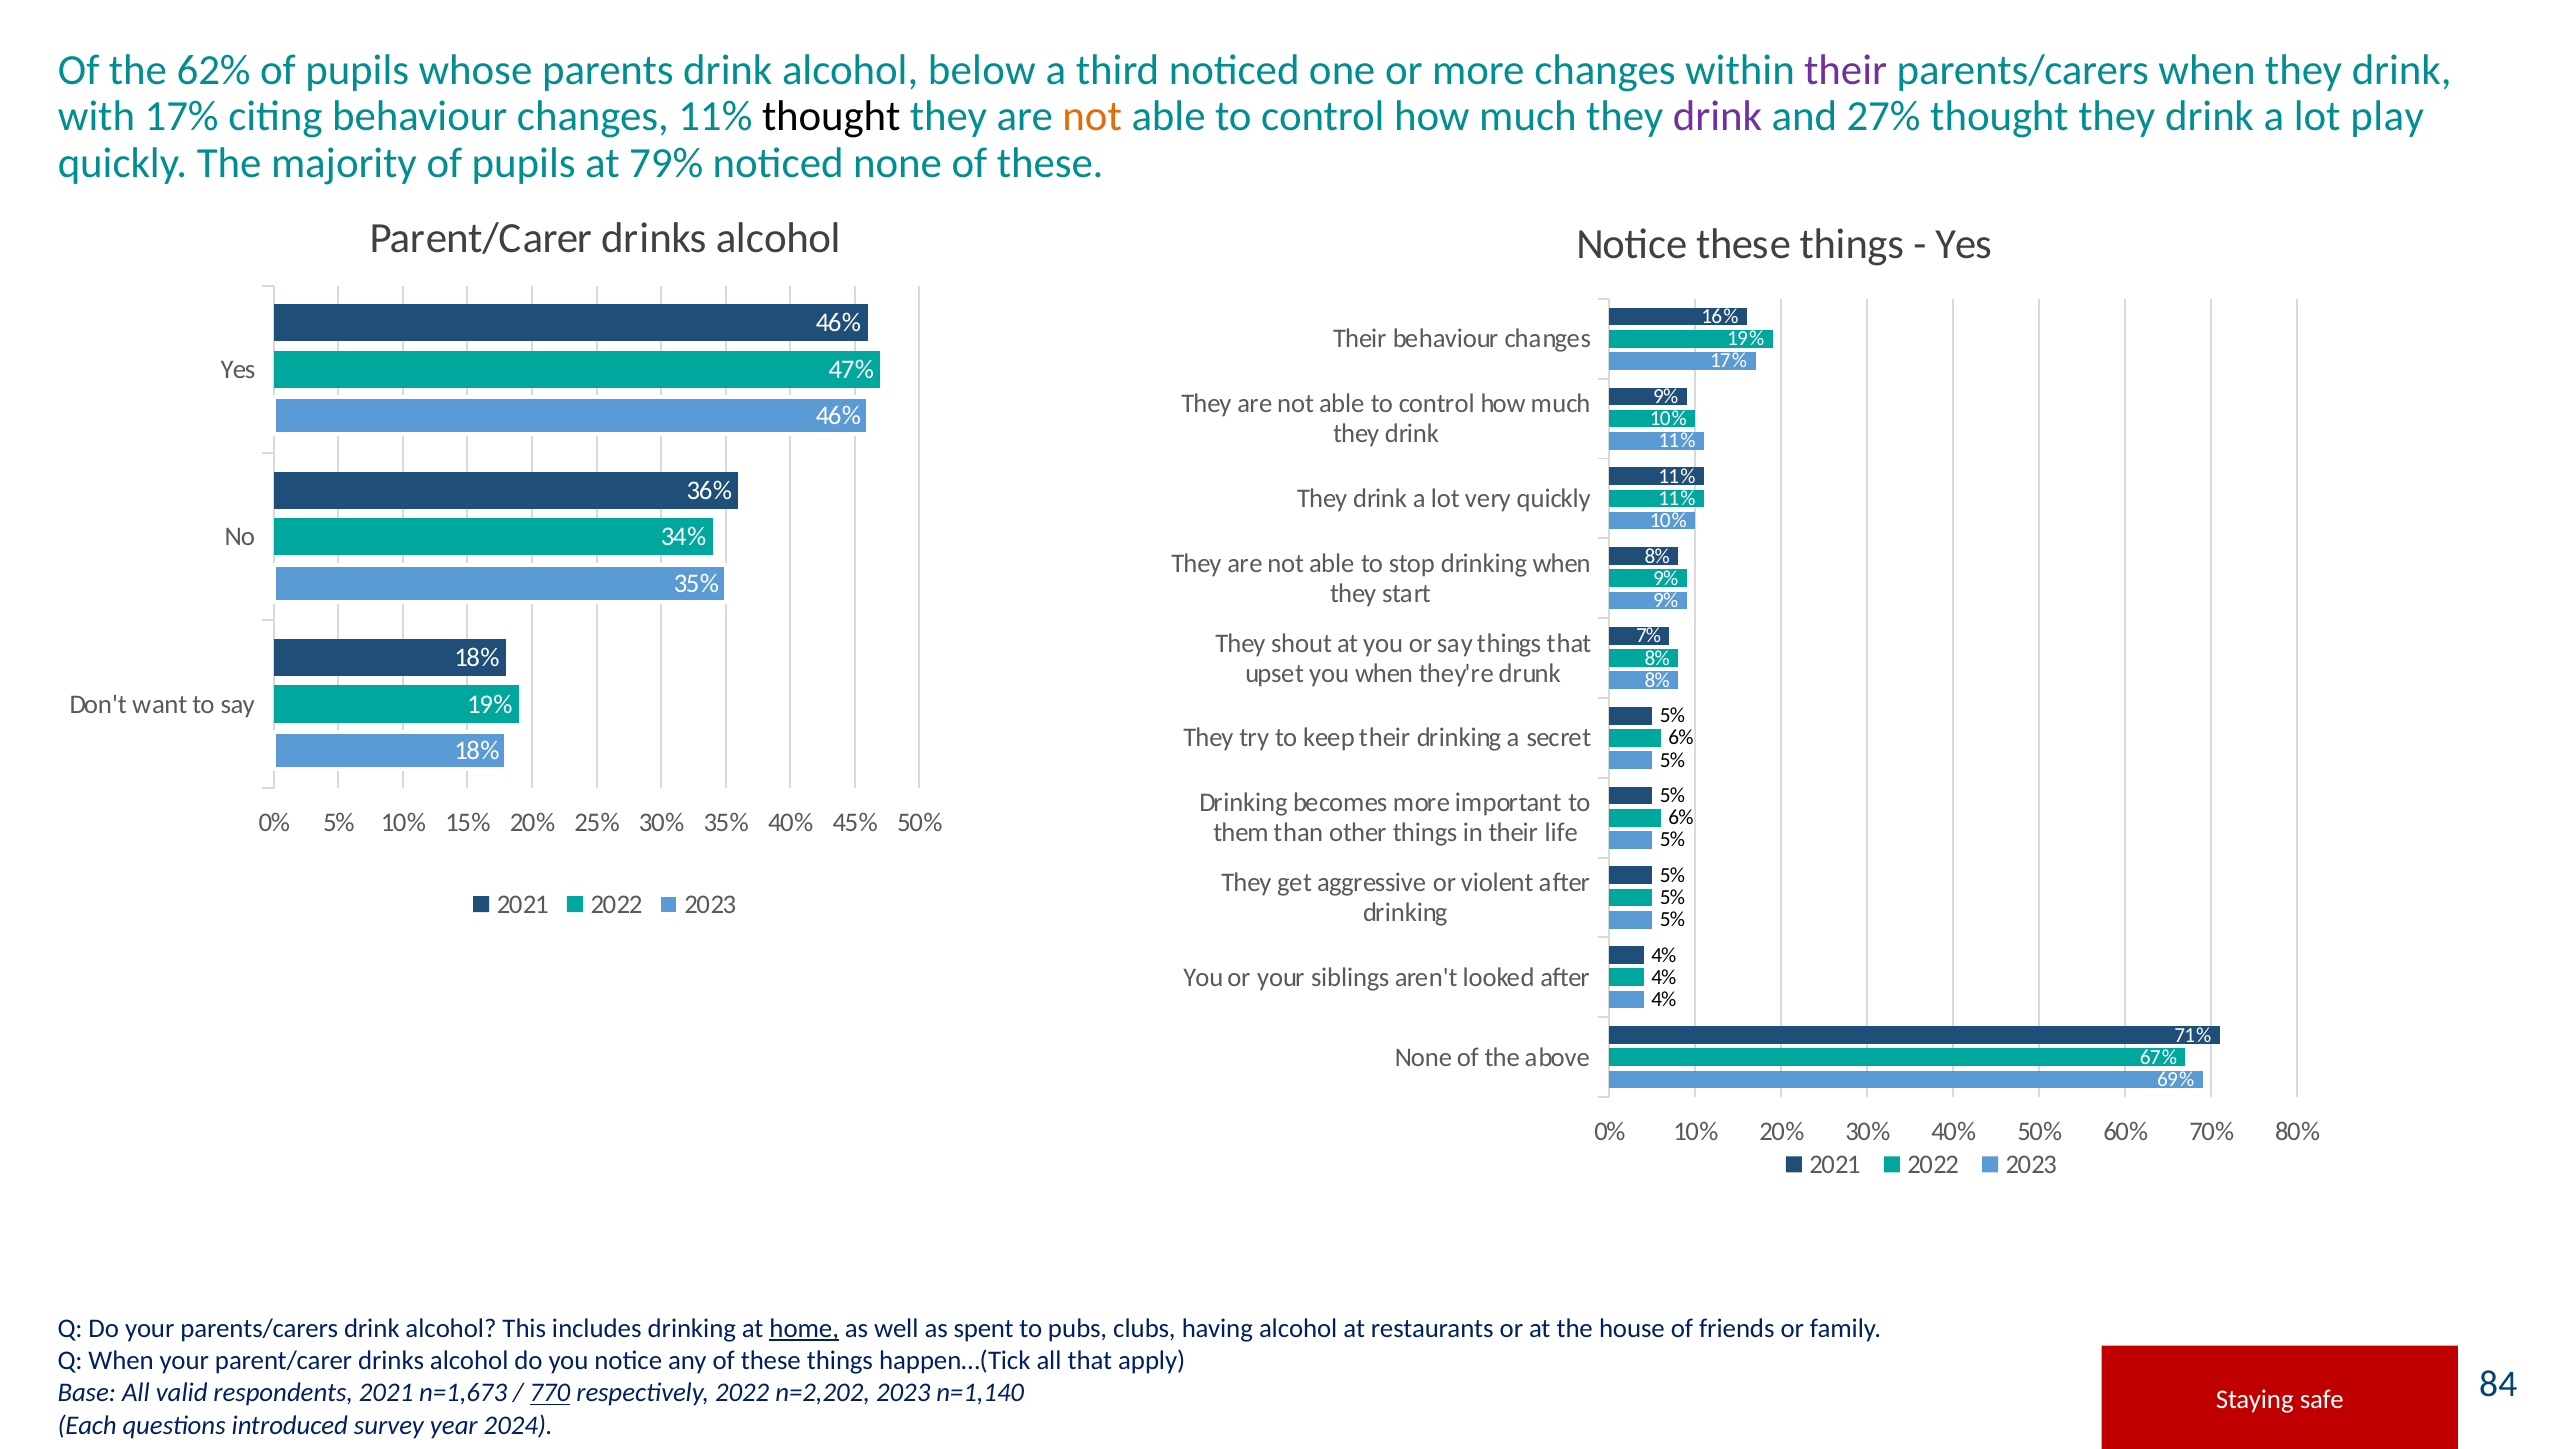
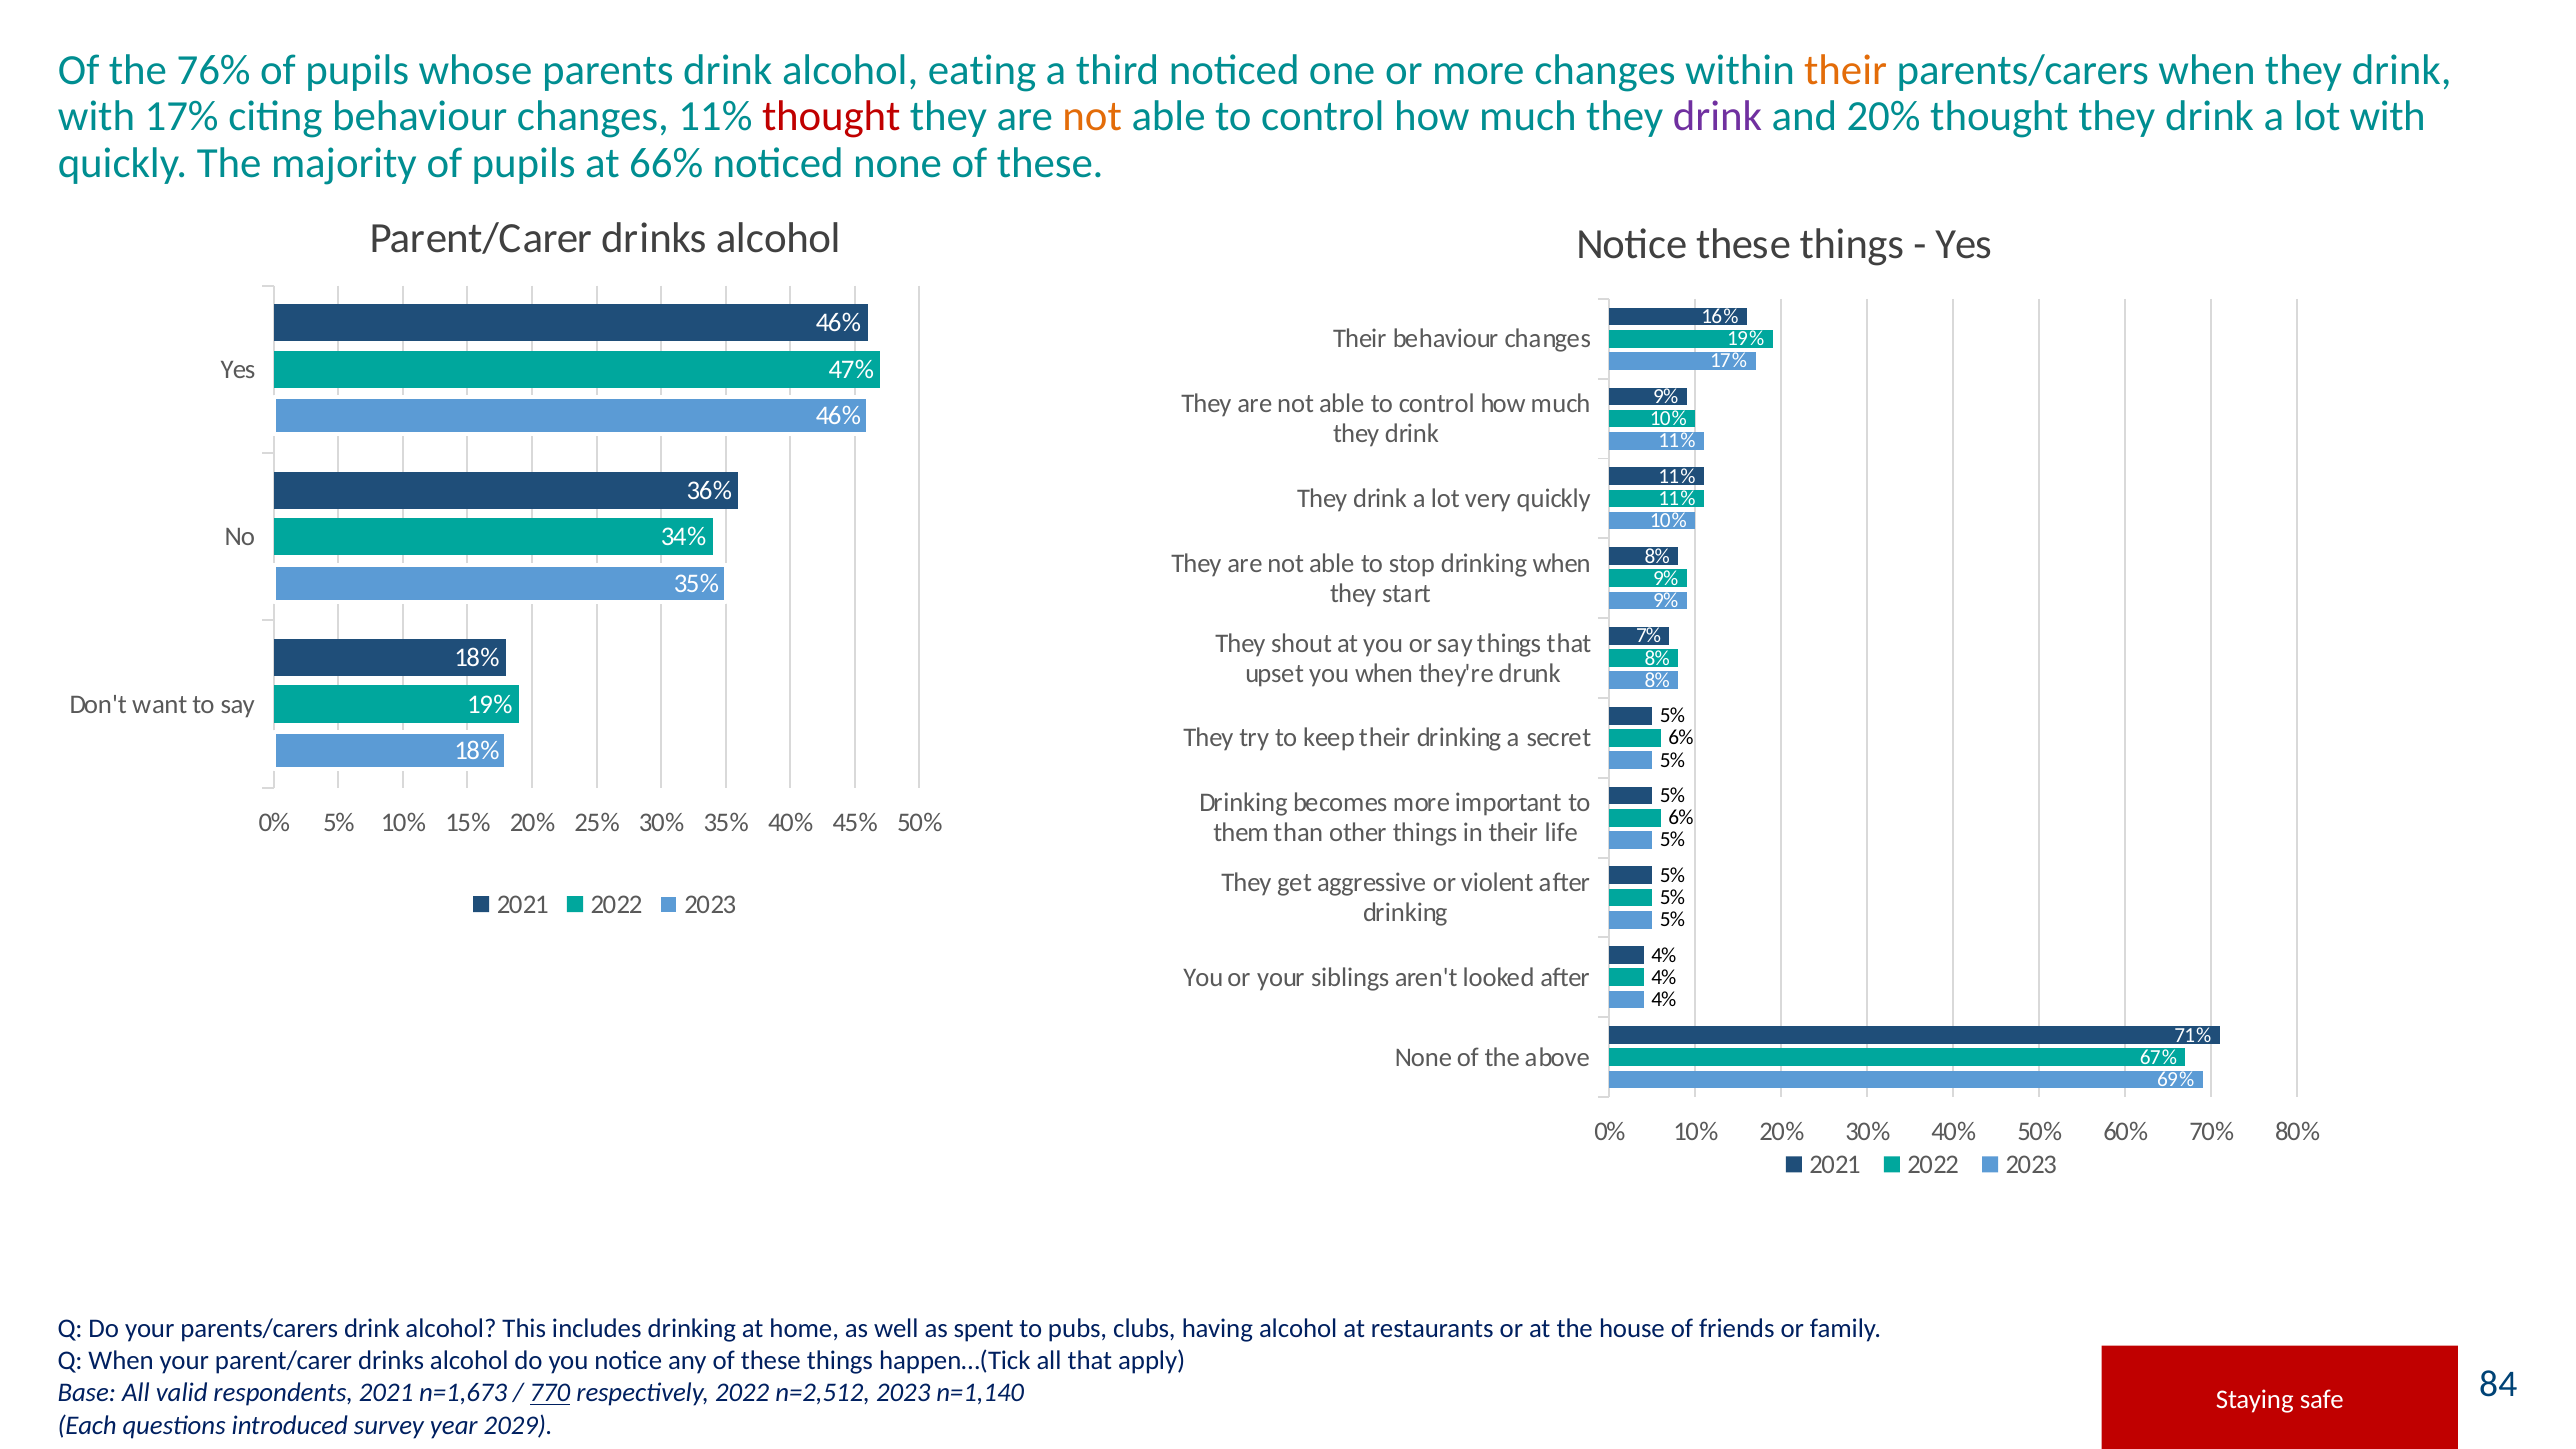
62%: 62% -> 76%
below: below -> eating
their at (1846, 71) colour: purple -> orange
thought at (831, 117) colour: black -> red
and 27%: 27% -> 20%
lot play: play -> with
79%: 79% -> 66%
home underline: present -> none
n=2,202: n=2,202 -> n=2,512
2024: 2024 -> 2029
